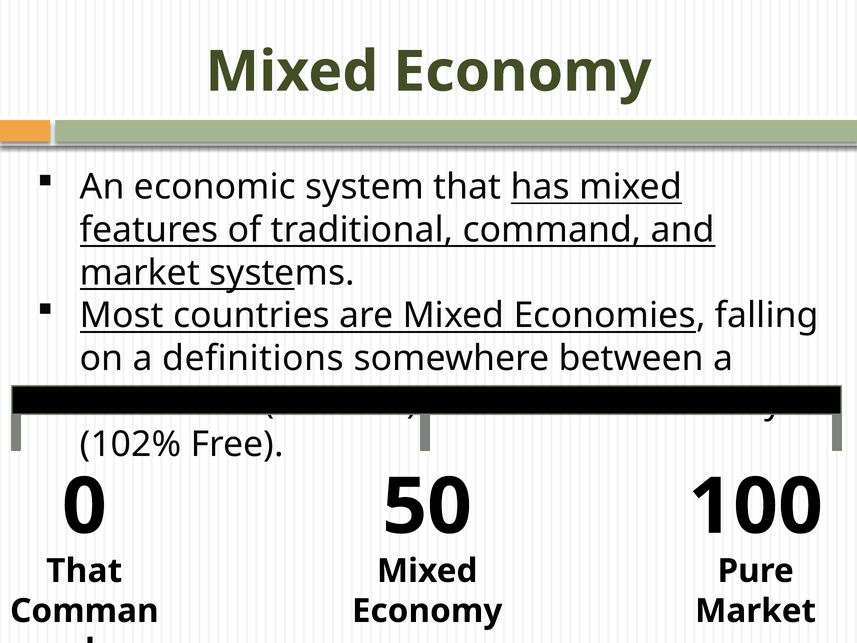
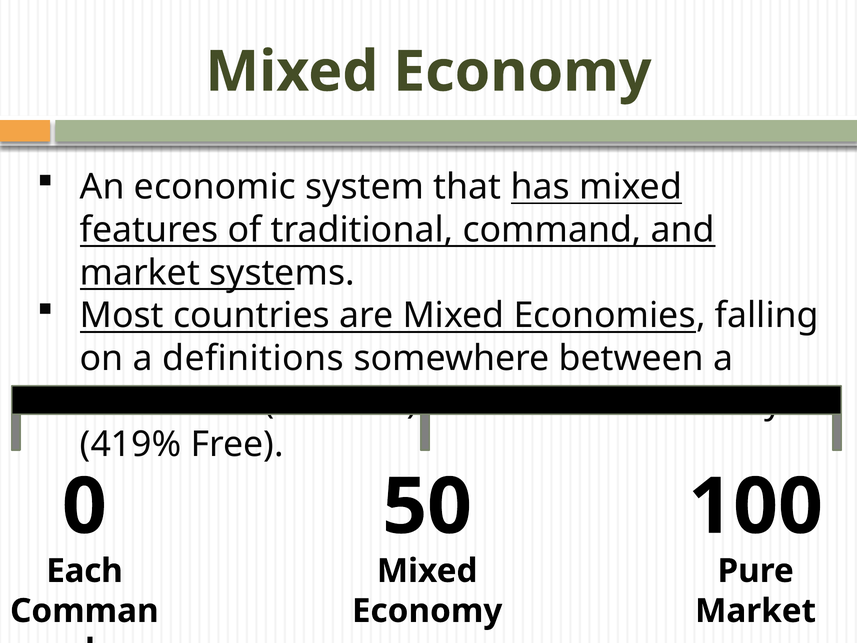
102%: 102% -> 419%
That at (84, 571): That -> Each
